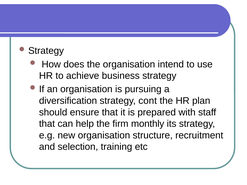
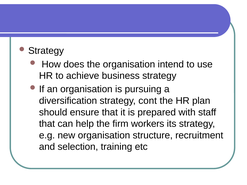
monthly: monthly -> workers
